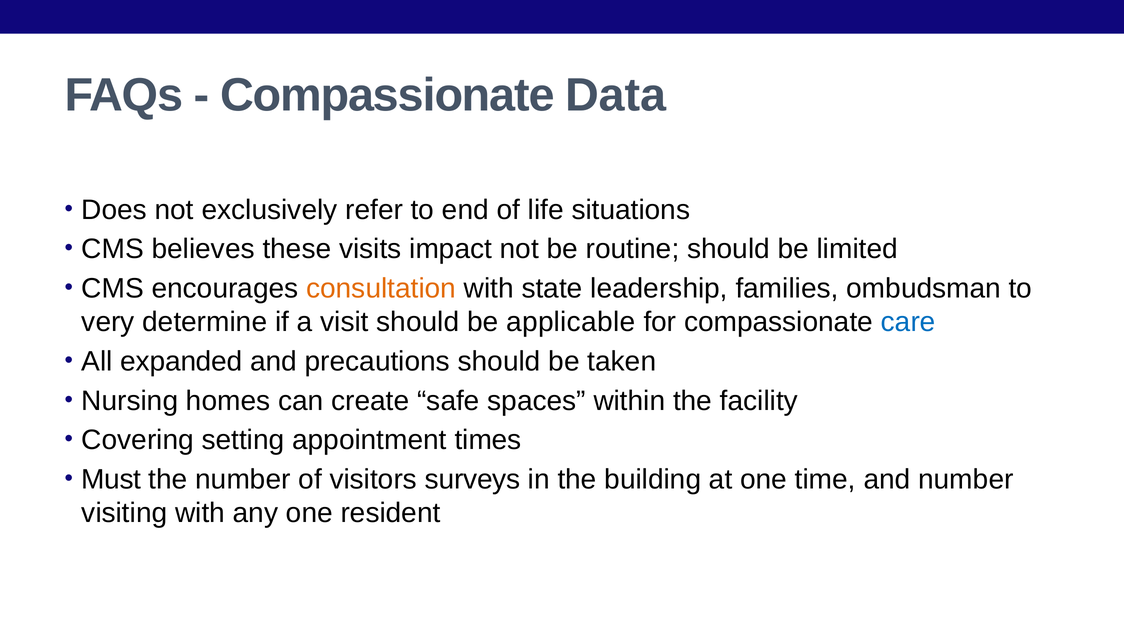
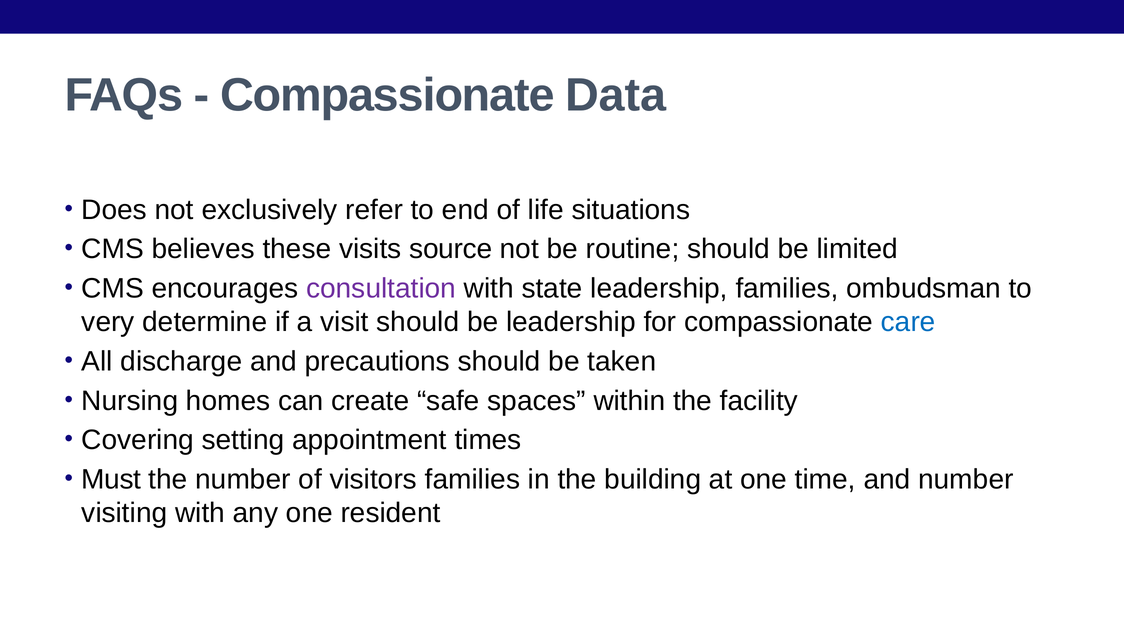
impact: impact -> source
consultation colour: orange -> purple
be applicable: applicable -> leadership
expanded: expanded -> discharge
visitors surveys: surveys -> families
